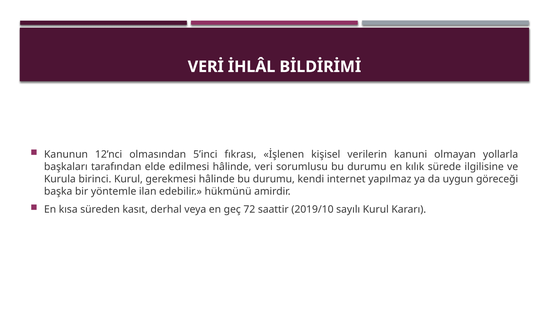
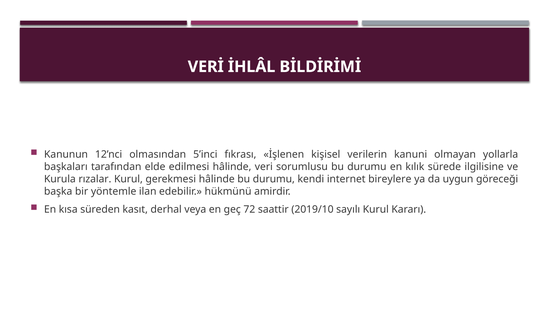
birinci: birinci -> rızalar
yapılmaz: yapılmaz -> bireylere
